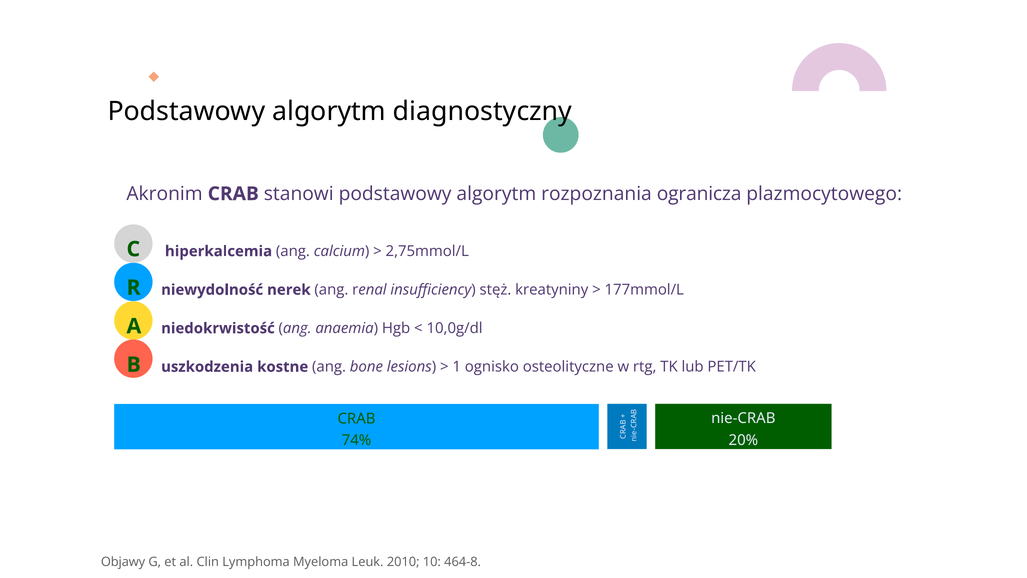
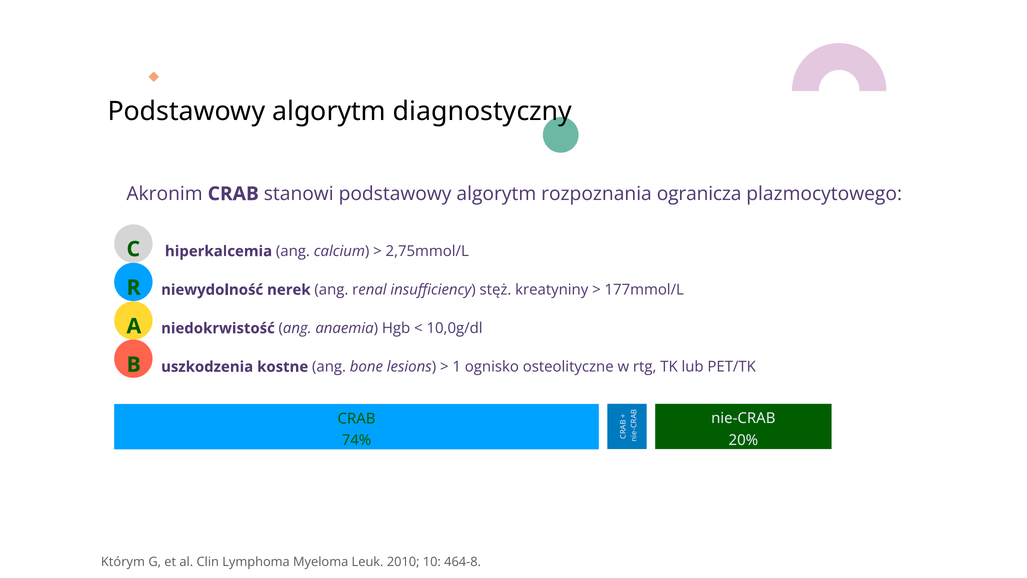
Objawy: Objawy -> Którym
